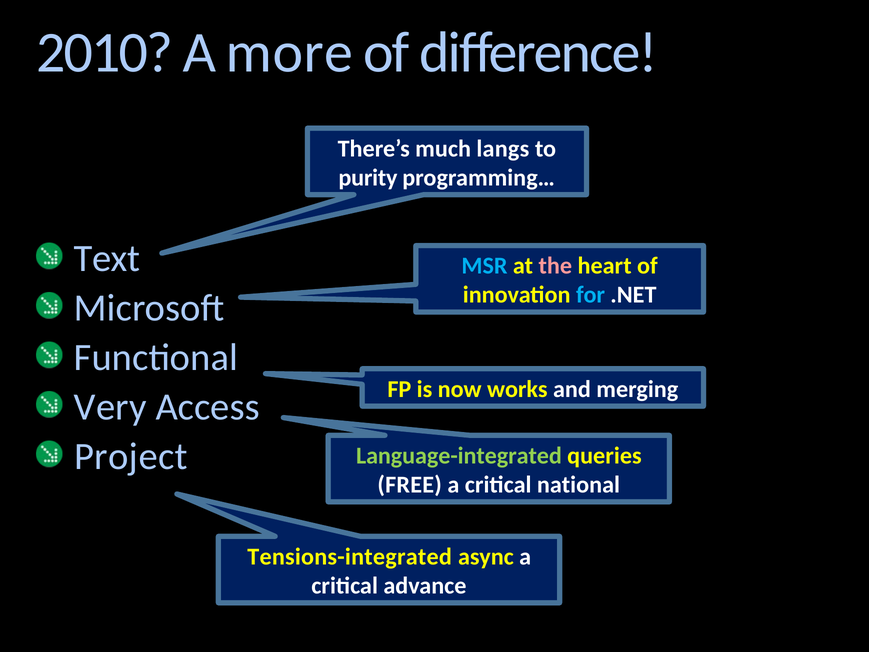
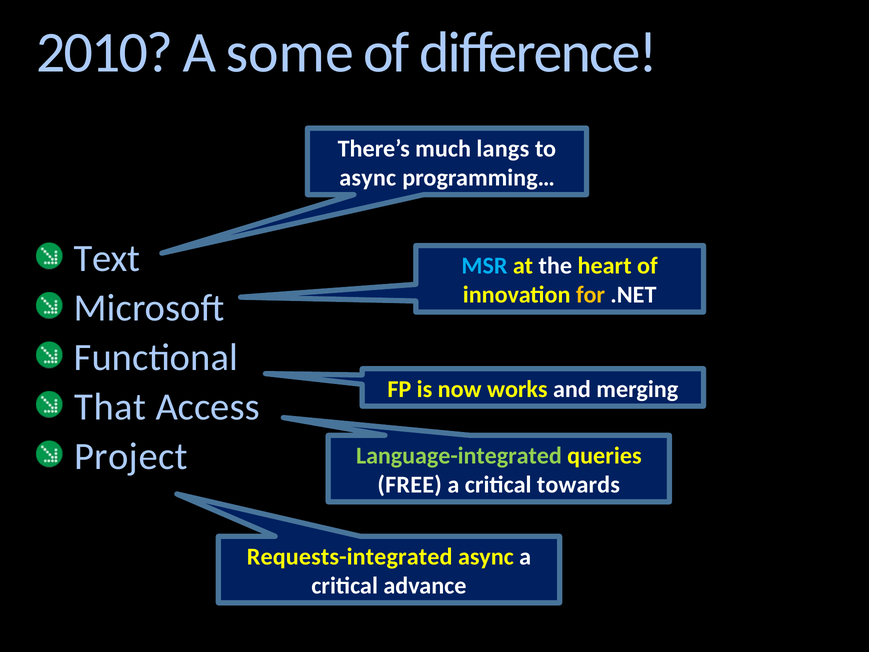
more: more -> some
purity at (368, 177): purity -> async
the colour: pink -> white
for colour: light blue -> yellow
Very: Very -> That
national: national -> towards
Tensions-integrated: Tensions-integrated -> Requests-integrated
